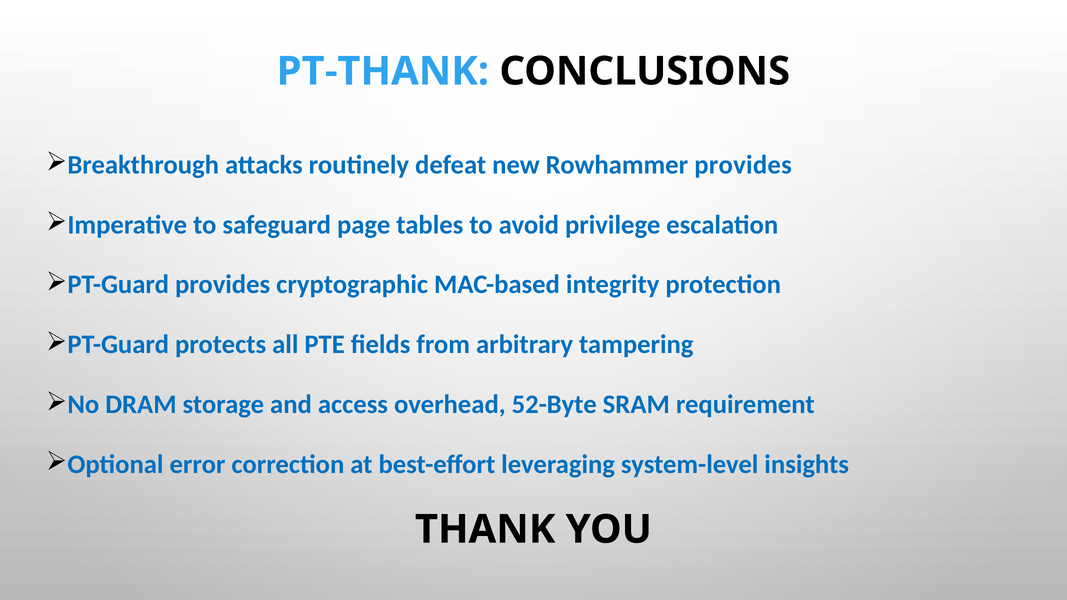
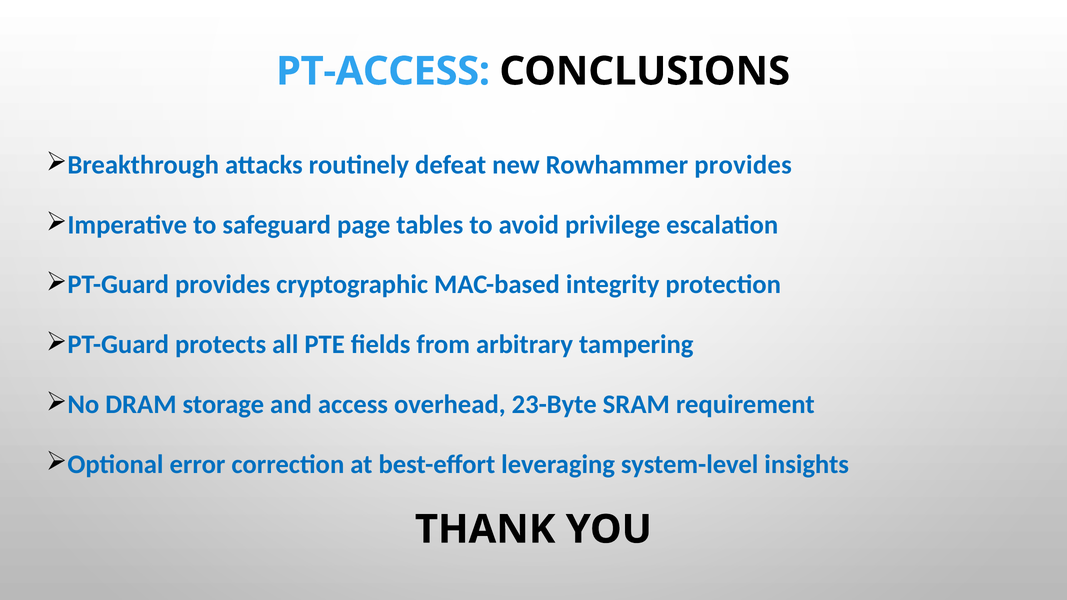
PT-THANK: PT-THANK -> PT-ACCESS
52-Byte: 52-Byte -> 23-Byte
